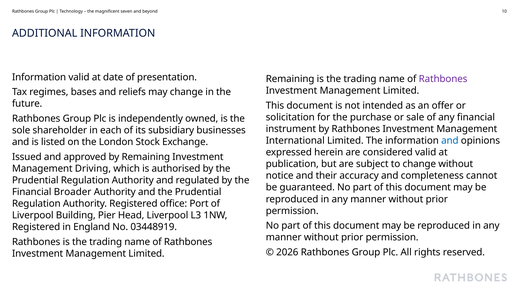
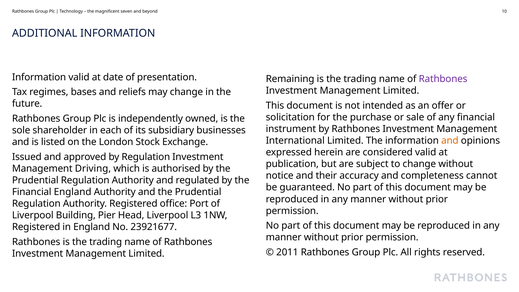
and at (450, 141) colour: blue -> orange
by Remaining: Remaining -> Regulation
Financial Broader: Broader -> England
03448919: 03448919 -> 23921677
2026: 2026 -> 2011
